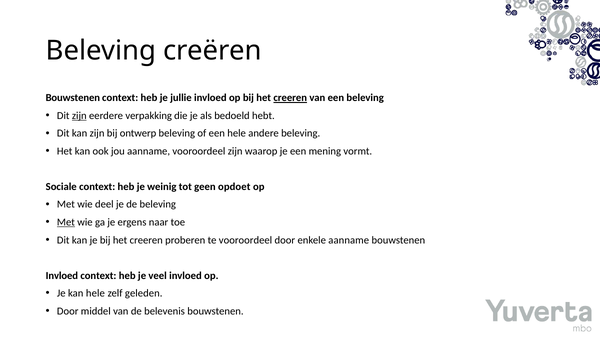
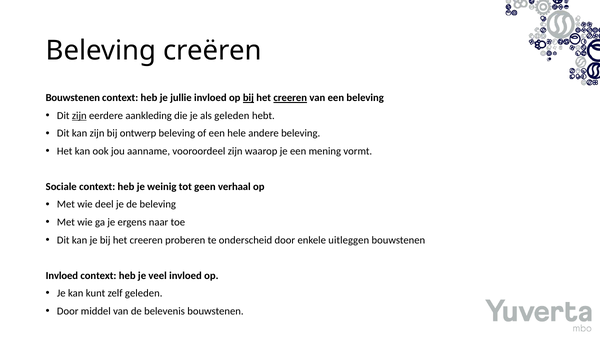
bij at (248, 98) underline: none -> present
verpakking: verpakking -> aankleding
als bedoeld: bedoeld -> geleden
opdoet: opdoet -> verhaal
Met at (66, 222) underline: present -> none
te vooroordeel: vooroordeel -> onderscheid
enkele aanname: aanname -> uitleggen
kan hele: hele -> kunt
